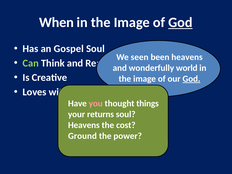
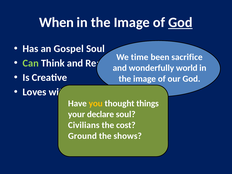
seen: seen -> time
been heavens: heavens -> sacrifice
God at (191, 79) underline: present -> none
you colour: pink -> yellow
returns: returns -> declare
Heavens at (84, 125): Heavens -> Civilians
power: power -> shows
